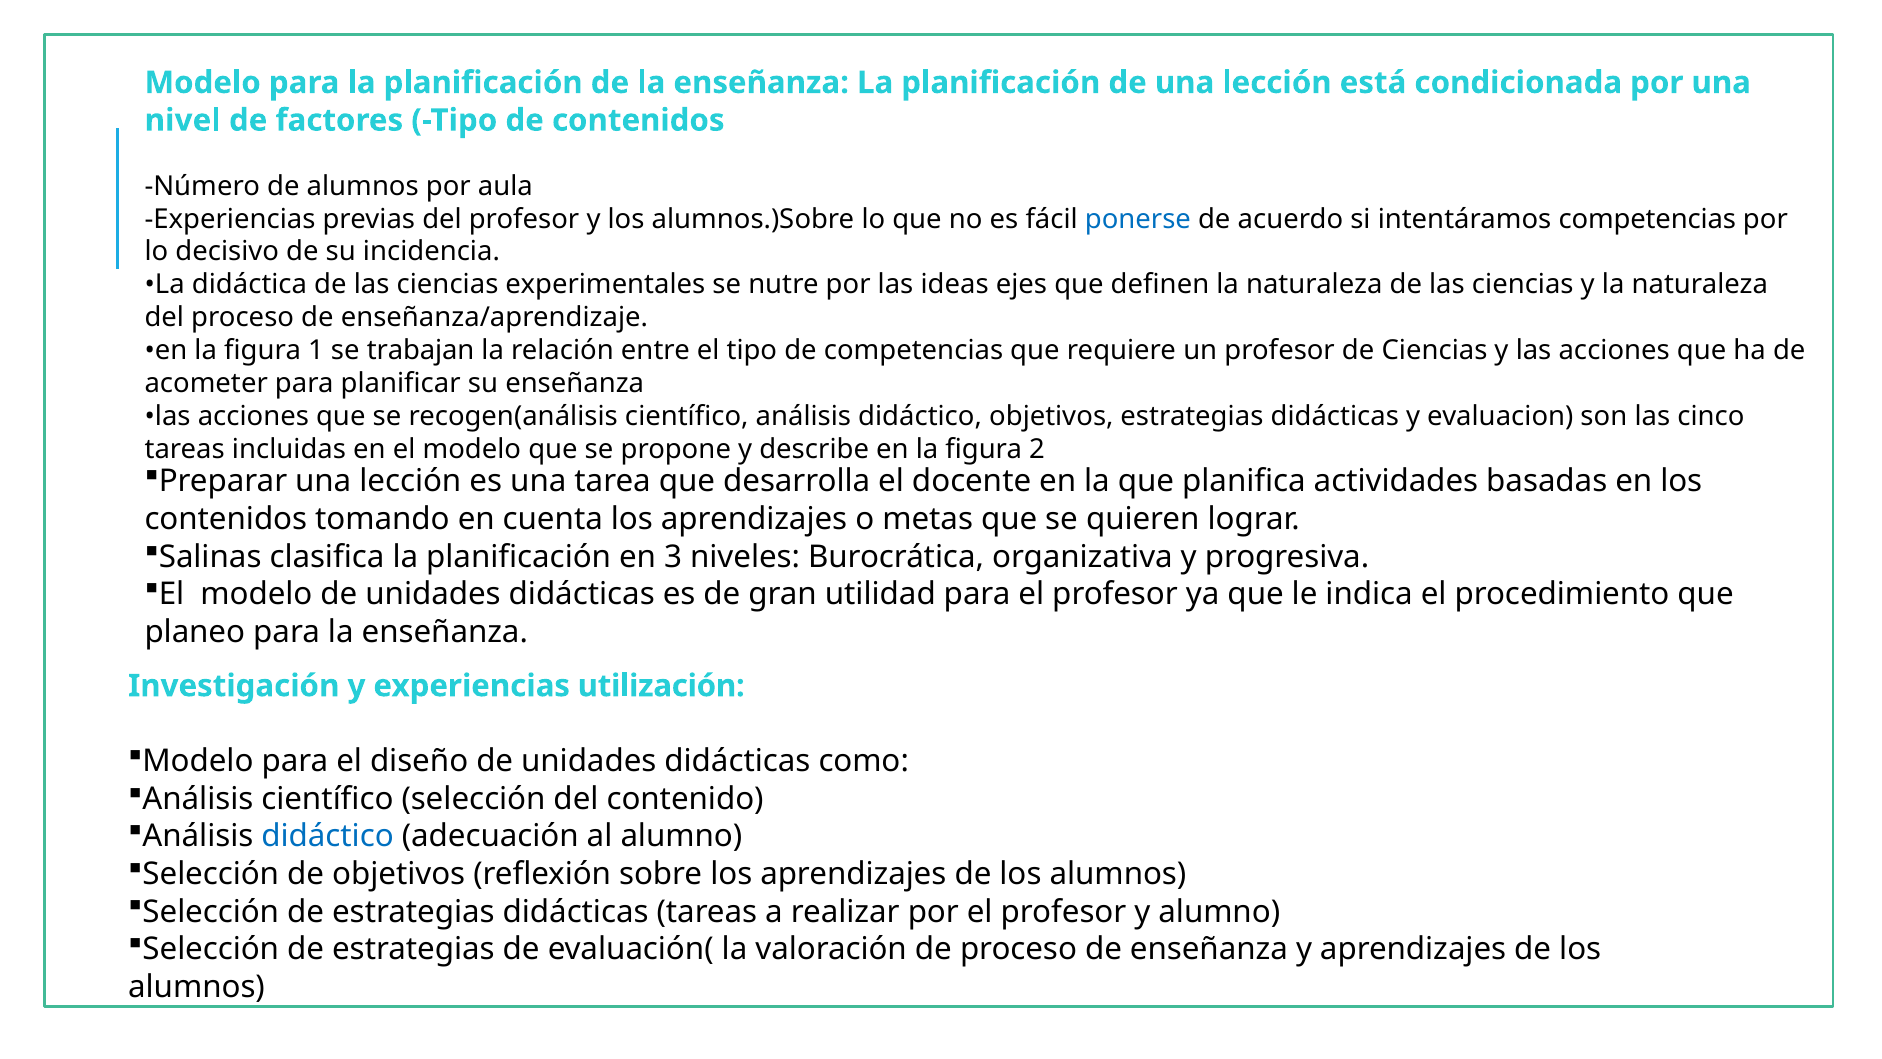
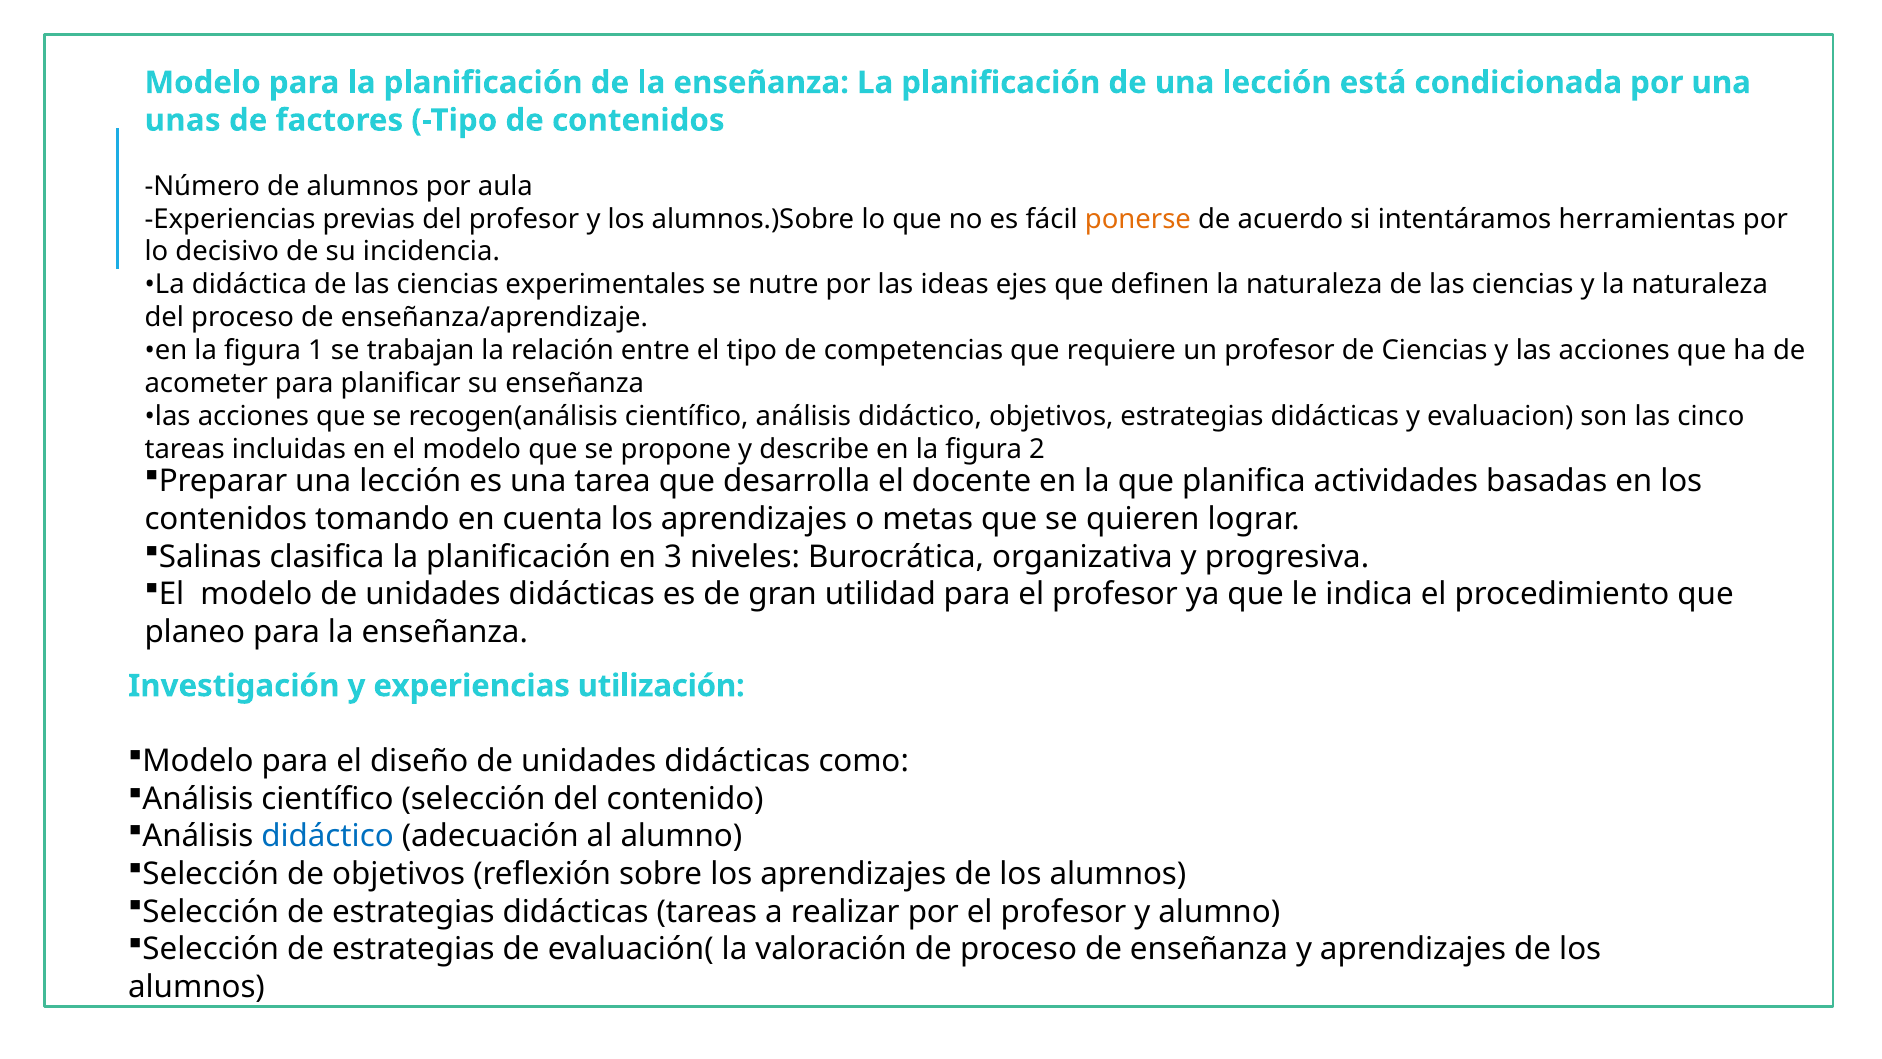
nivel: nivel -> unas
ponerse colour: blue -> orange
intentáramos competencias: competencias -> herramientas
